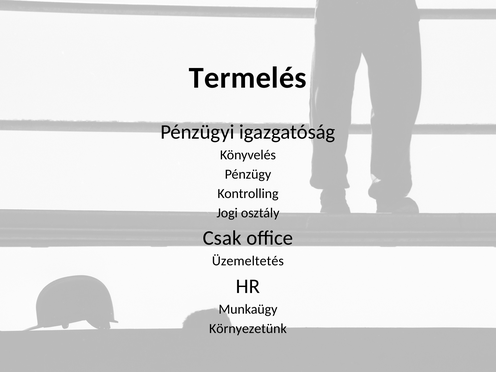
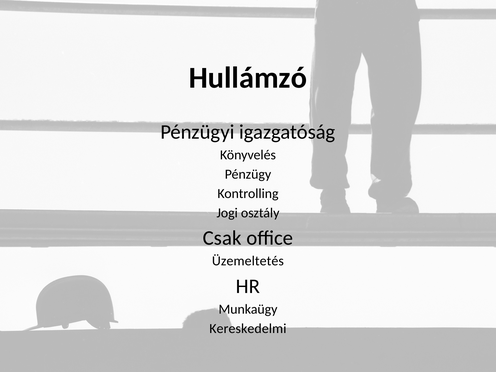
Termelés: Termelés -> Hullámzó
Környezetünk: Környezetünk -> Kereskedelmi
